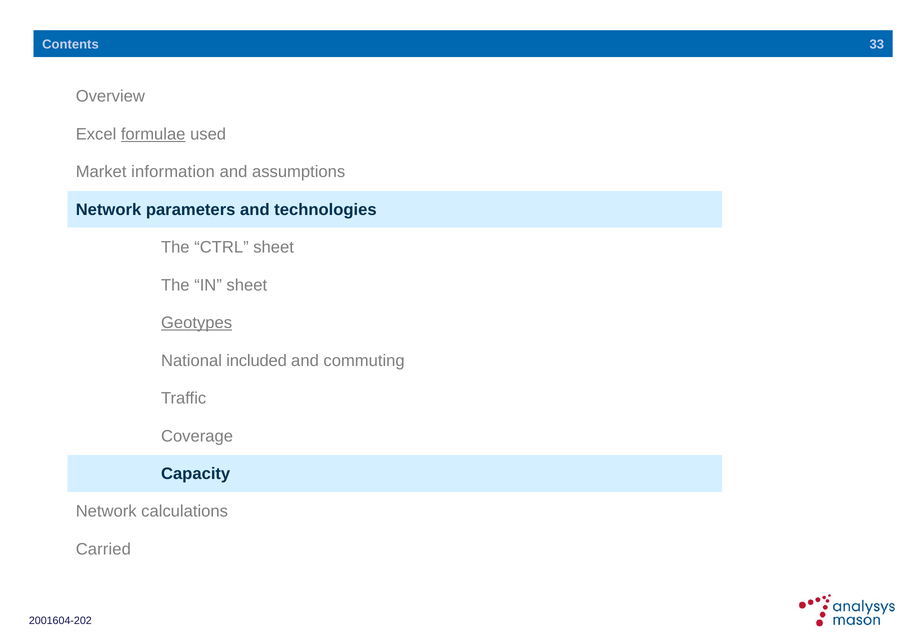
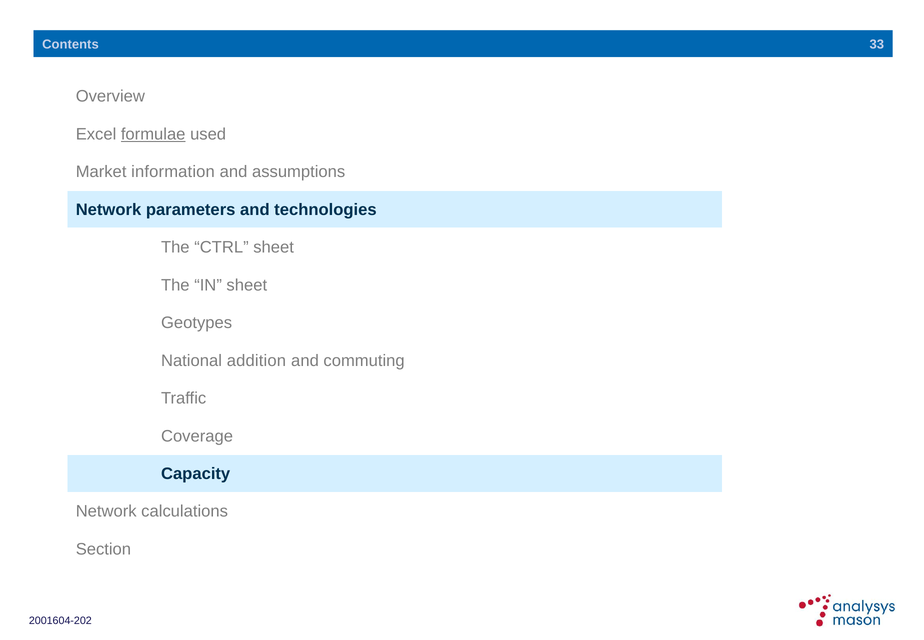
Geotypes underline: present -> none
included: included -> addition
Carried: Carried -> Section
